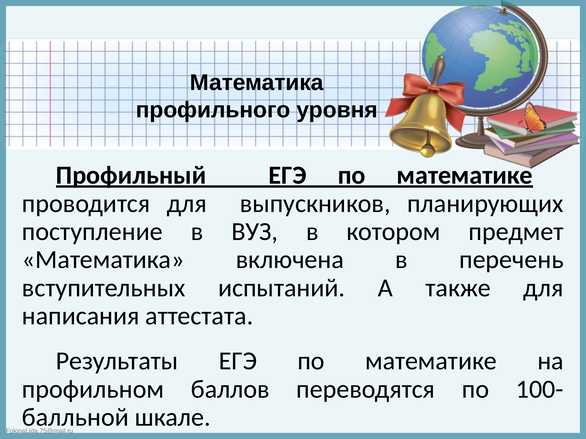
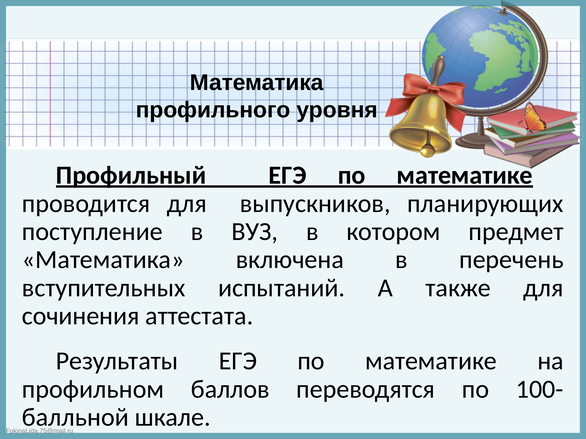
написания: написания -> сочинения
